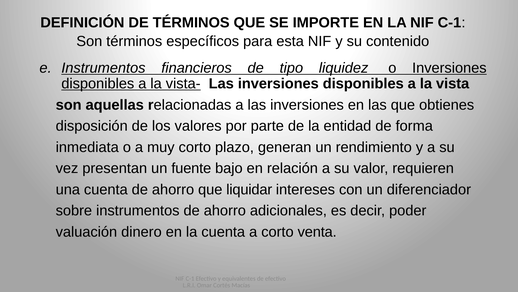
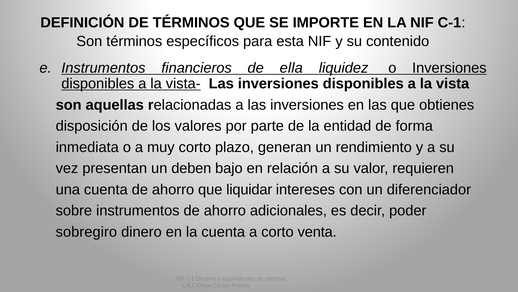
tipo: tipo -> ella
fuente: fuente -> deben
valuación: valuación -> sobregiro
